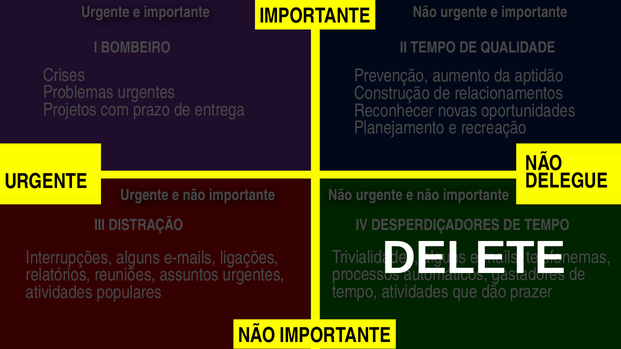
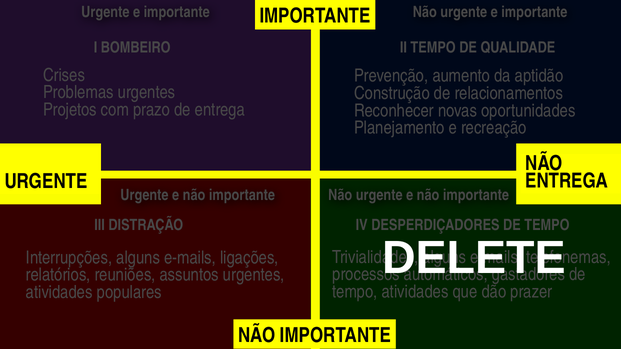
DELEGUE at (567, 181): DELEGUE -> ENTREGA
